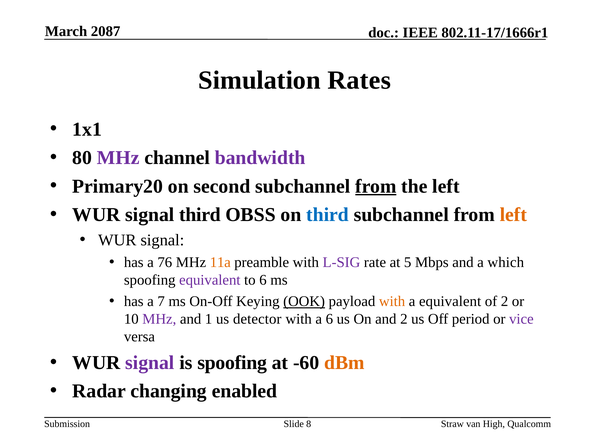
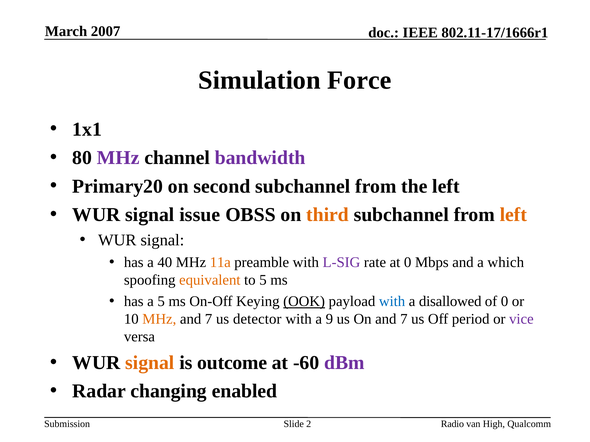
2087: 2087 -> 2007
Rates: Rates -> Force
from at (376, 186) underline: present -> none
signal third: third -> issue
third at (328, 215) colour: blue -> orange
76: 76 -> 40
at 5: 5 -> 0
equivalent at (210, 280) colour: purple -> orange
to 6: 6 -> 5
a 7: 7 -> 5
with at (392, 302) colour: orange -> blue
a equivalent: equivalent -> disallowed
of 2: 2 -> 0
MHz at (159, 319) colour: purple -> orange
1 at (209, 319): 1 -> 7
a 6: 6 -> 9
On and 2: 2 -> 7
signal at (150, 363) colour: purple -> orange
is spoofing: spoofing -> outcome
dBm colour: orange -> purple
8: 8 -> 2
Straw: Straw -> Radio
